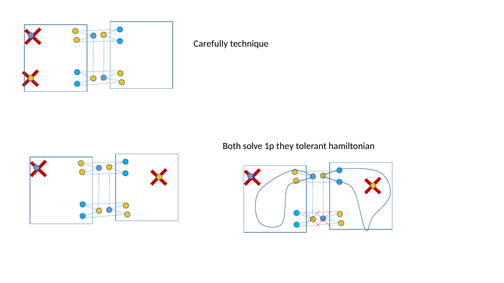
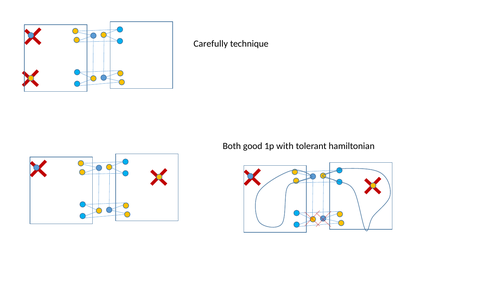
solve: solve -> good
they: they -> with
